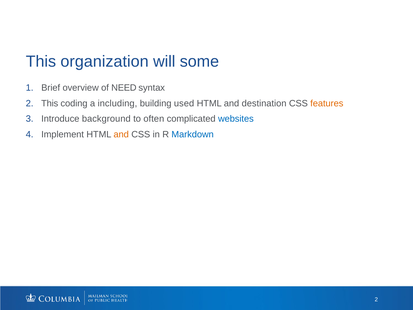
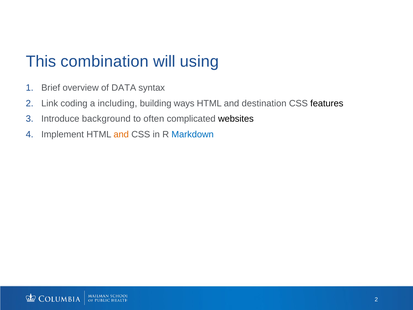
organization: organization -> combination
some: some -> using
NEED: NEED -> DATA
2 This: This -> Link
used: used -> ways
features colour: orange -> black
websites colour: blue -> black
